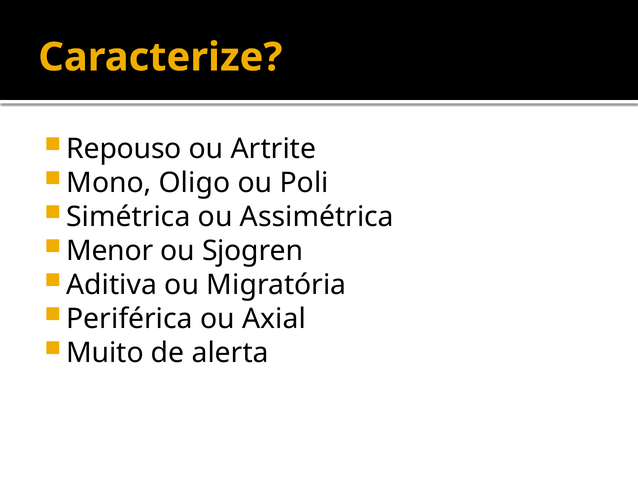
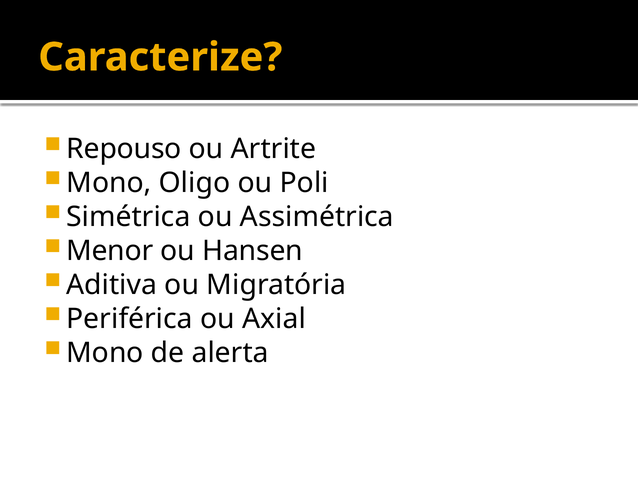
Sjogren: Sjogren -> Hansen
Muito at (105, 353): Muito -> Mono
